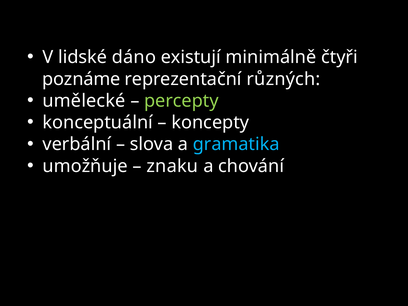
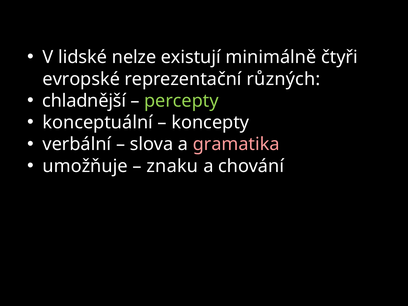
dáno: dáno -> nelze
poznáme: poznáme -> evropské
umělecké: umělecké -> chladnější
gramatika colour: light blue -> pink
